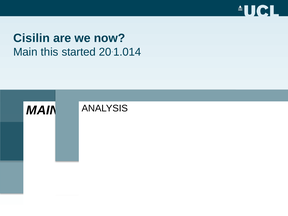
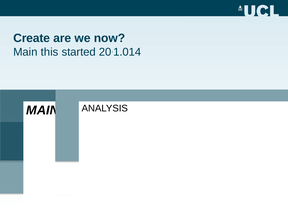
Cisilin: Cisilin -> Create
